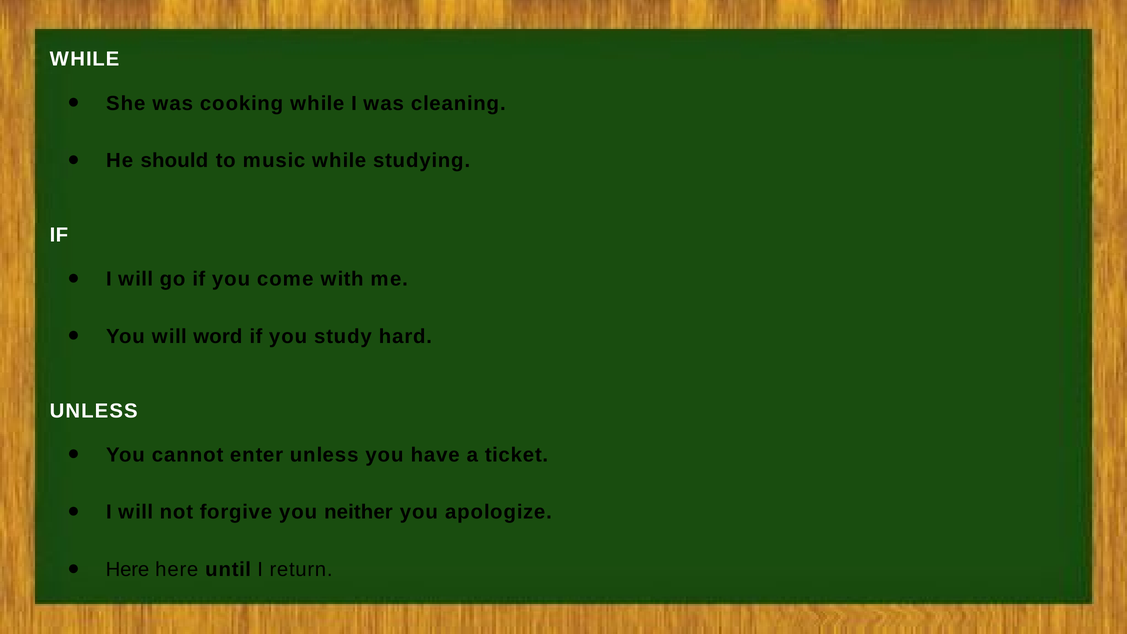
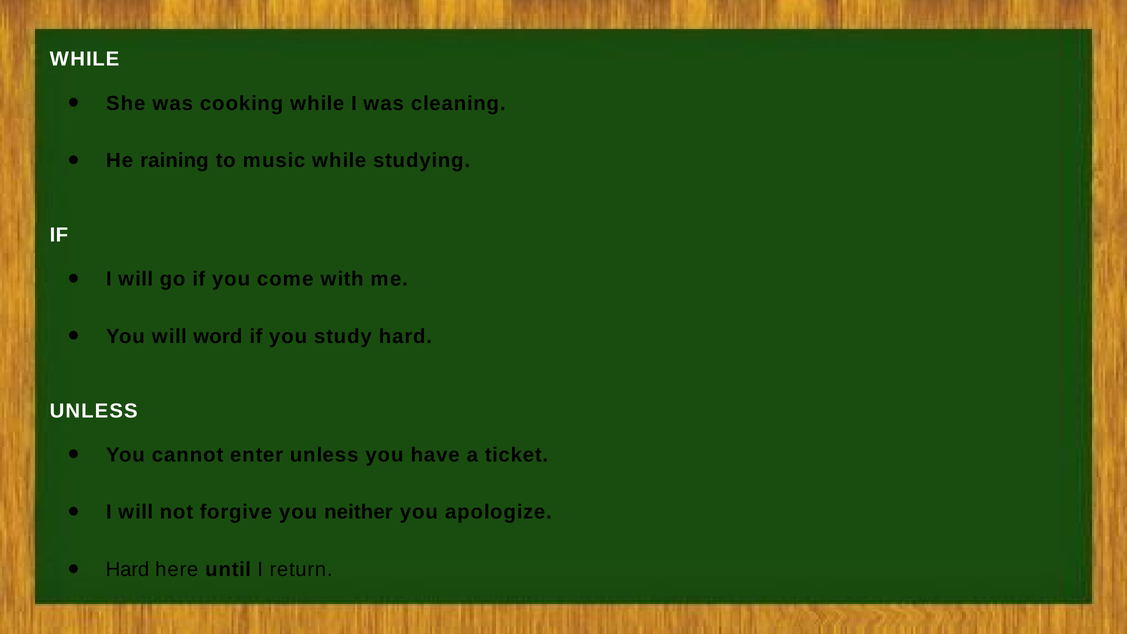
should: should -> raining
Here at (127, 570): Here -> Hard
